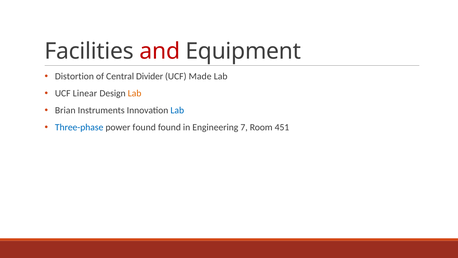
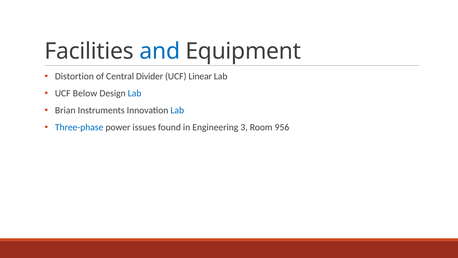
and colour: red -> blue
Made: Made -> Linear
Linear: Linear -> Below
Lab at (135, 93) colour: orange -> blue
power found: found -> issues
7: 7 -> 3
451: 451 -> 956
